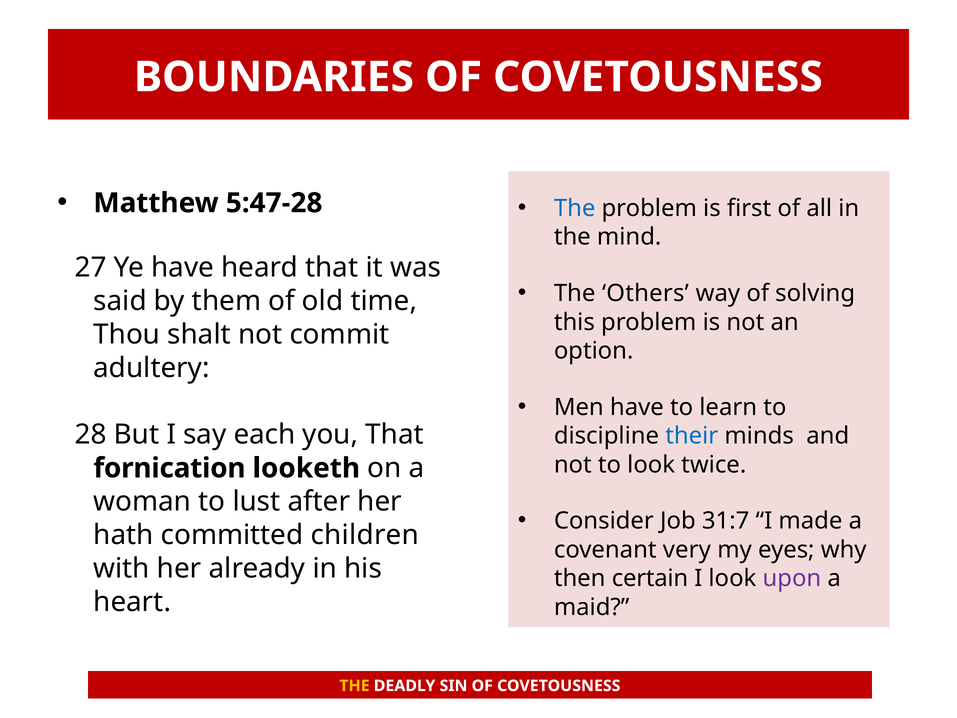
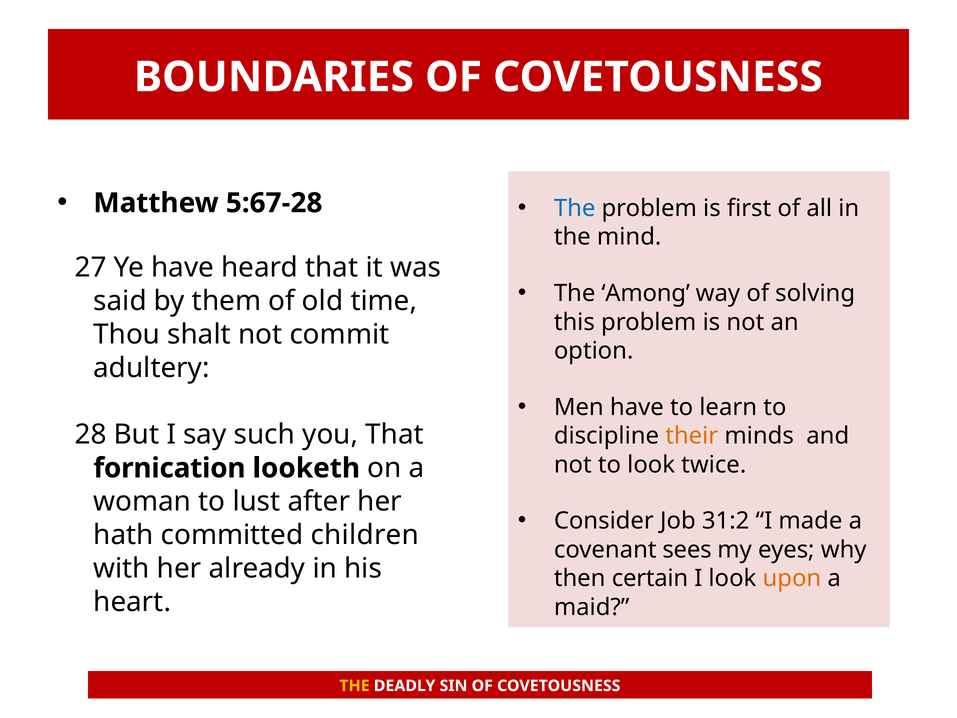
5:47-28: 5:47-28 -> 5:67-28
Others: Others -> Among
each: each -> such
their colour: blue -> orange
31:7: 31:7 -> 31:2
very: very -> sees
upon colour: purple -> orange
